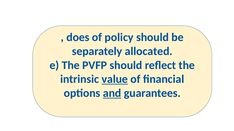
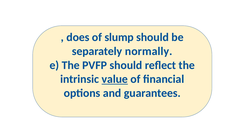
policy: policy -> slump
allocated: allocated -> normally
and underline: present -> none
